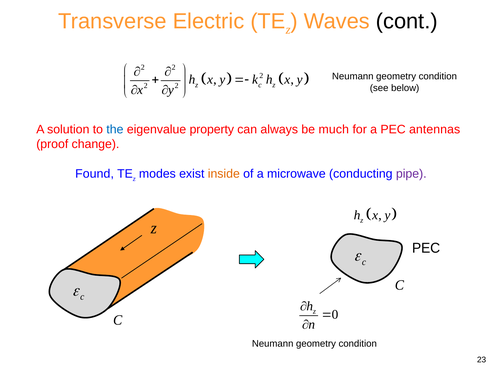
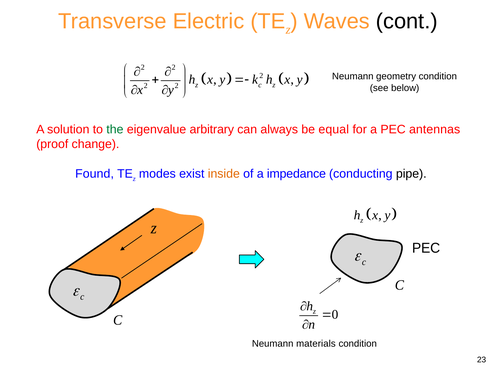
the colour: blue -> green
property: property -> arbitrary
much: much -> equal
microwave: microwave -> impedance
pipe colour: purple -> black
geometry at (316, 343): geometry -> materials
